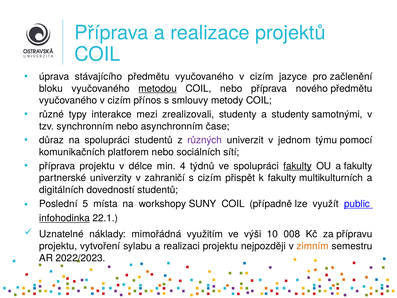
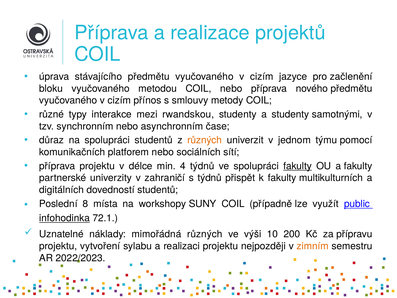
metodou underline: present -> none
zrealizovali: zrealizovali -> rwandskou
různých at (205, 140) colour: purple -> orange
s cizím: cizím -> týdnů
5: 5 -> 8
22.1: 22.1 -> 72.1
mimořádná využitím: využitím -> různých
008: 008 -> 200
